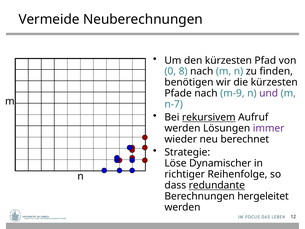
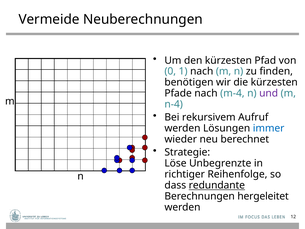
8: 8 -> 1
m-9: m-9 -> m-4
n-7: n-7 -> n-4
rekursivem underline: present -> none
immer colour: purple -> blue
Dynamischer: Dynamischer -> Unbegrenzte
